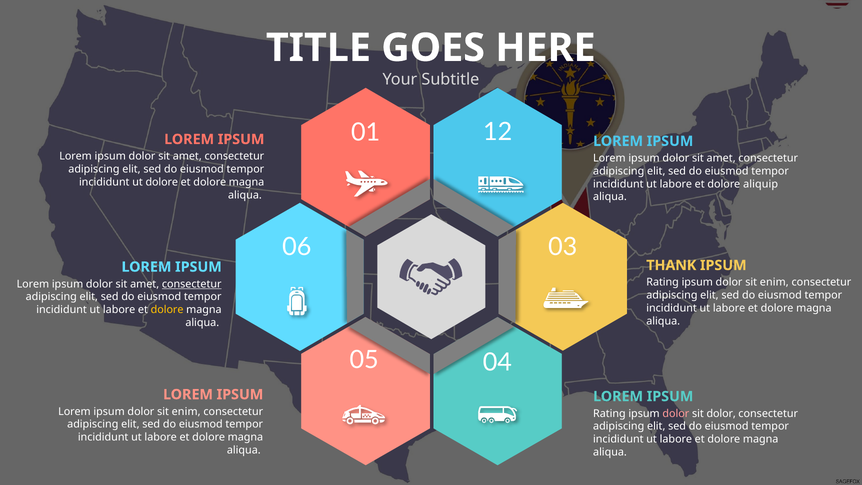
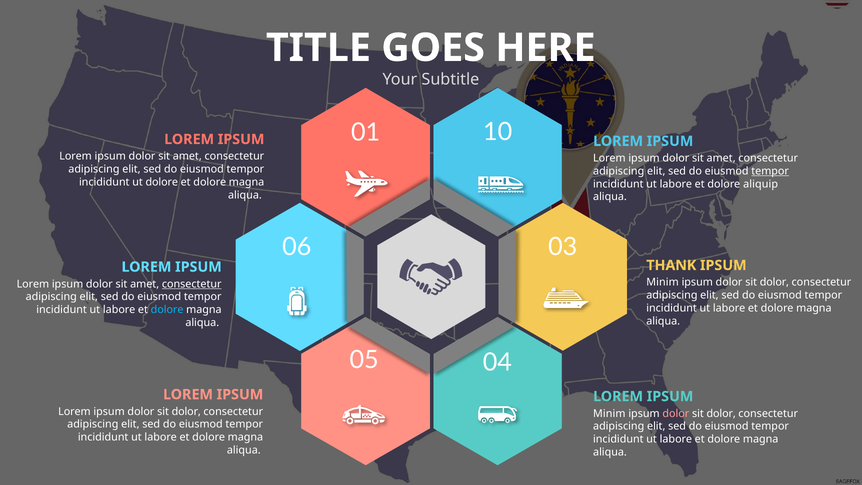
12: 12 -> 10
tempor at (770, 171) underline: none -> present
Rating at (663, 282): Rating -> Minim
enim at (774, 282): enim -> dolor
dolore at (167, 310) colour: yellow -> light blue
enim at (186, 411): enim -> dolor
Rating at (609, 413): Rating -> Minim
